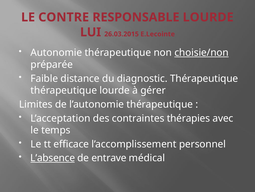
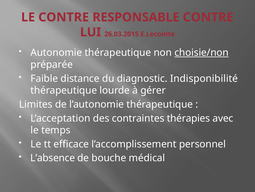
RESPONSABLE LOURDE: LOURDE -> CONTRE
diagnostic Thérapeutique: Thérapeutique -> Indisponibilité
L’absence underline: present -> none
entrave: entrave -> bouche
